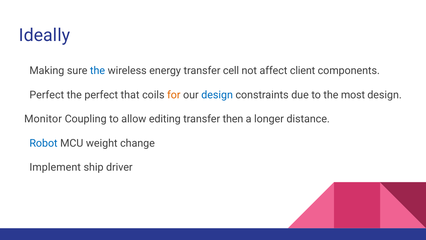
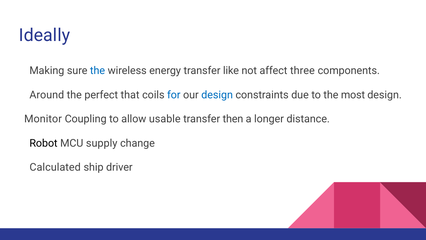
cell: cell -> like
client: client -> three
Perfect at (47, 95): Perfect -> Around
for colour: orange -> blue
editing: editing -> usable
Robot colour: blue -> black
weight: weight -> supply
Implement: Implement -> Calculated
